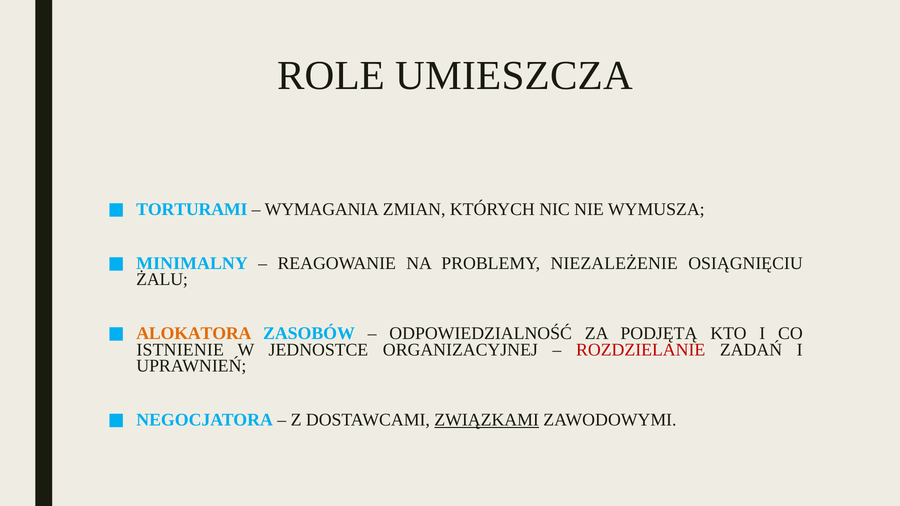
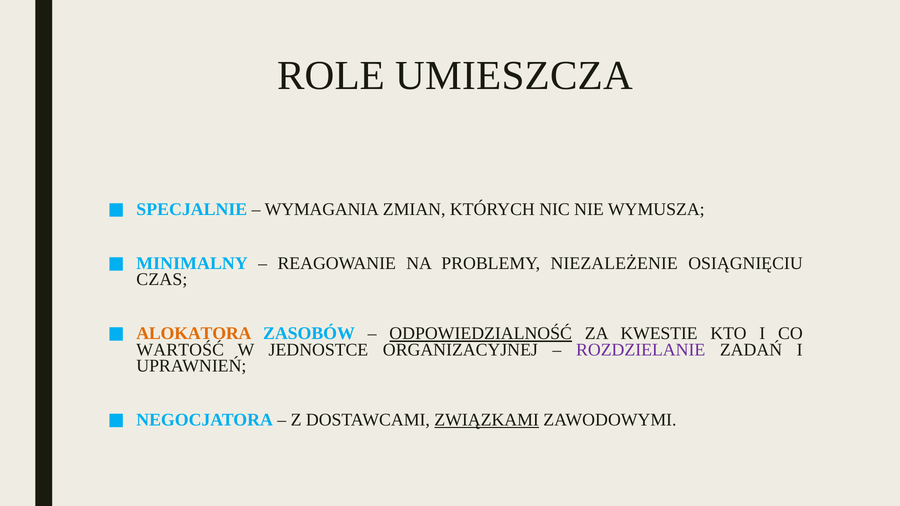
TORTURAMI: TORTURAMI -> SPECJALNIE
ŻALU: ŻALU -> CZAS
ODPOWIEDZIALNOŚĆ underline: none -> present
PODJĘTĄ: PODJĘTĄ -> KWESTIE
ISTNIENIE: ISTNIENIE -> WARTOŚĆ
ROZDZIELANIE colour: red -> purple
